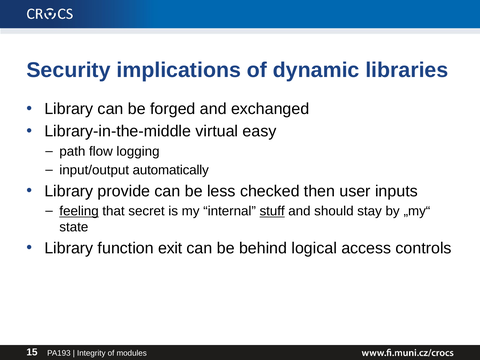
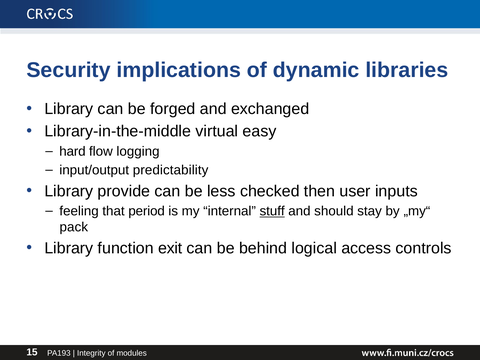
path: path -> hard
automatically: automatically -> predictability
feeling underline: present -> none
secret: secret -> period
state: state -> pack
